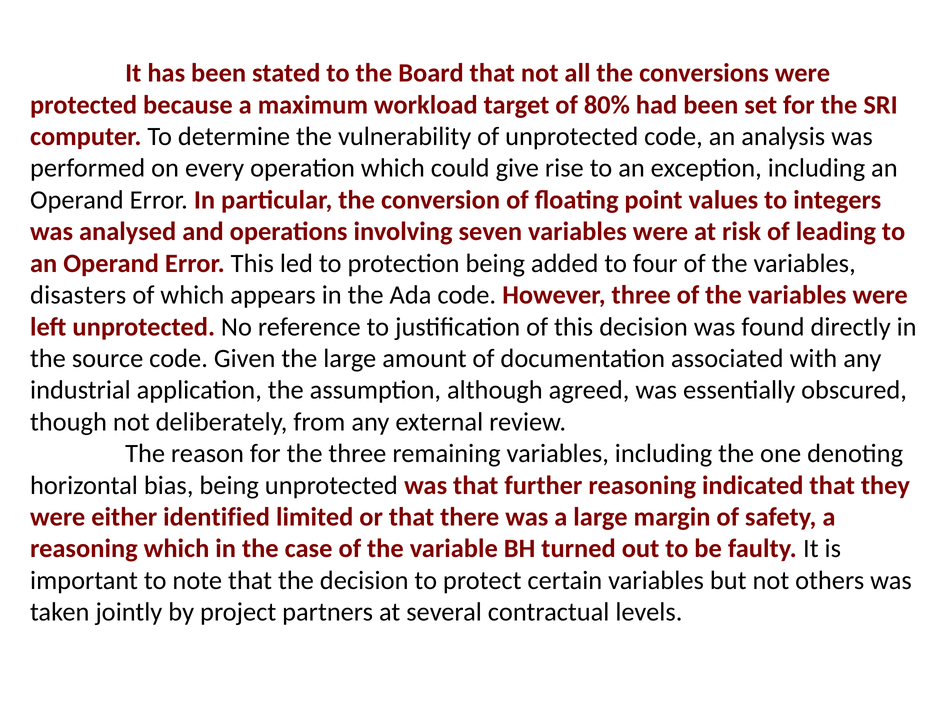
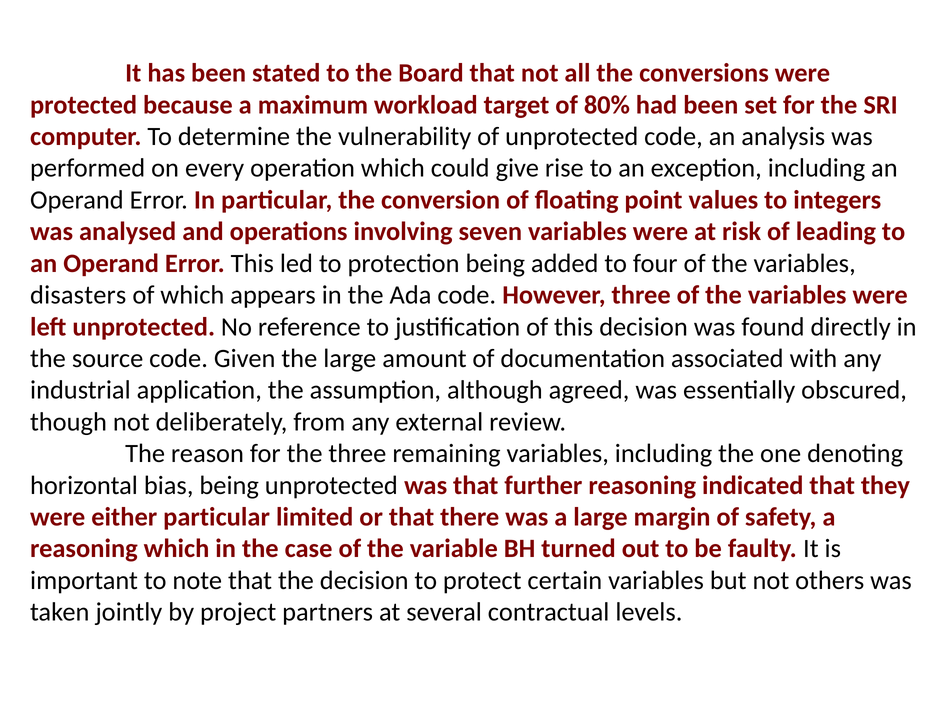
either identified: identified -> particular
